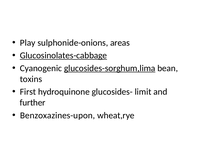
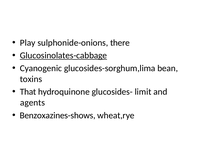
areas: areas -> there
glucosides-sorghum,lima underline: present -> none
First: First -> That
further: further -> agents
Benzoxazines-upon: Benzoxazines-upon -> Benzoxazines-shows
